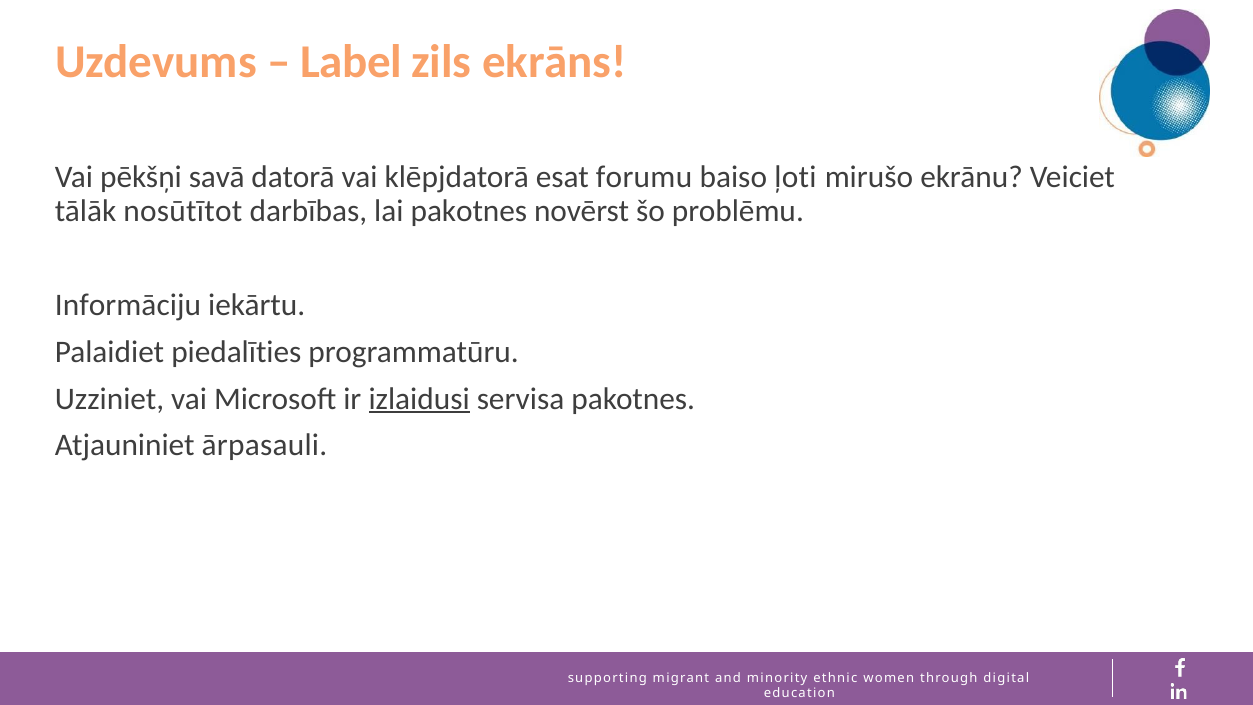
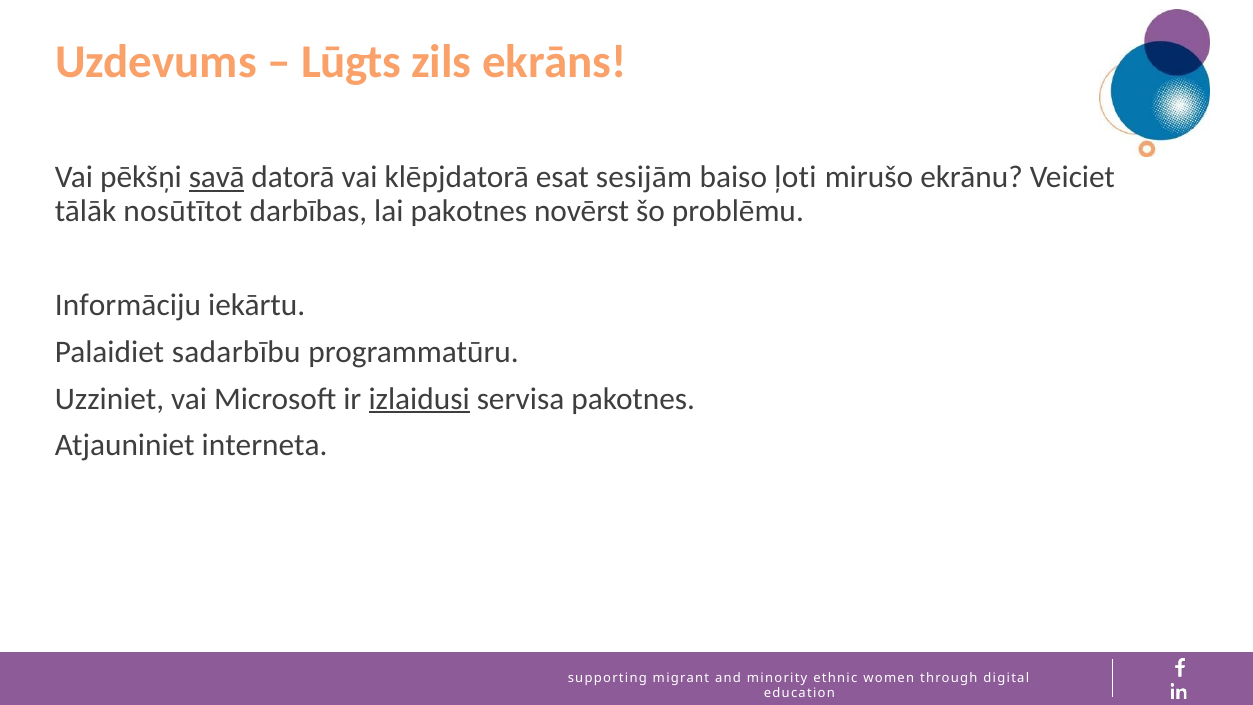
Label: Label -> Lūgts
savā underline: none -> present
forumu: forumu -> sesijām
piedalīties: piedalīties -> sadarbību
ārpasauli: ārpasauli -> interneta
